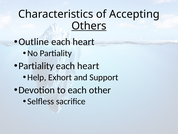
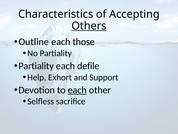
heart at (84, 42): heart -> those
heart at (88, 66): heart -> defile
each at (77, 90) underline: none -> present
